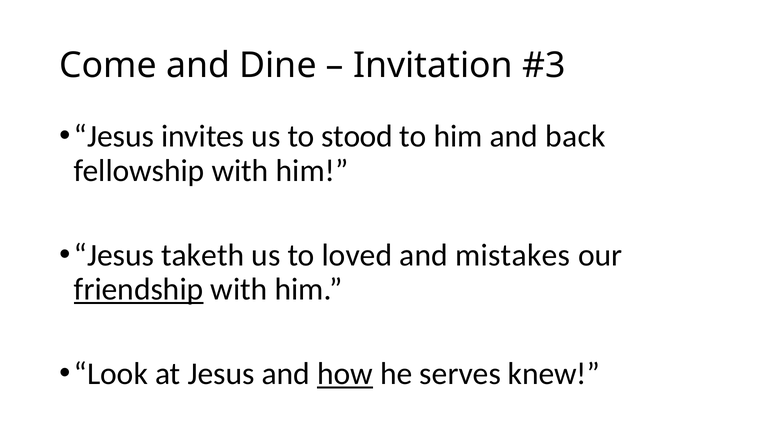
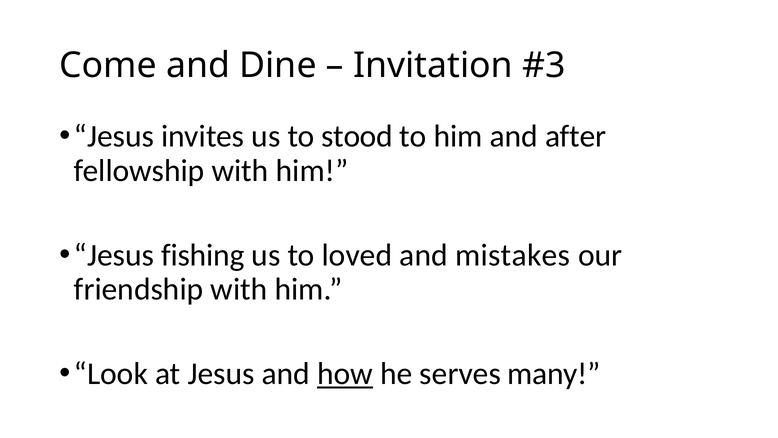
back: back -> after
taketh: taketh -> fishing
friendship underline: present -> none
knew: knew -> many
